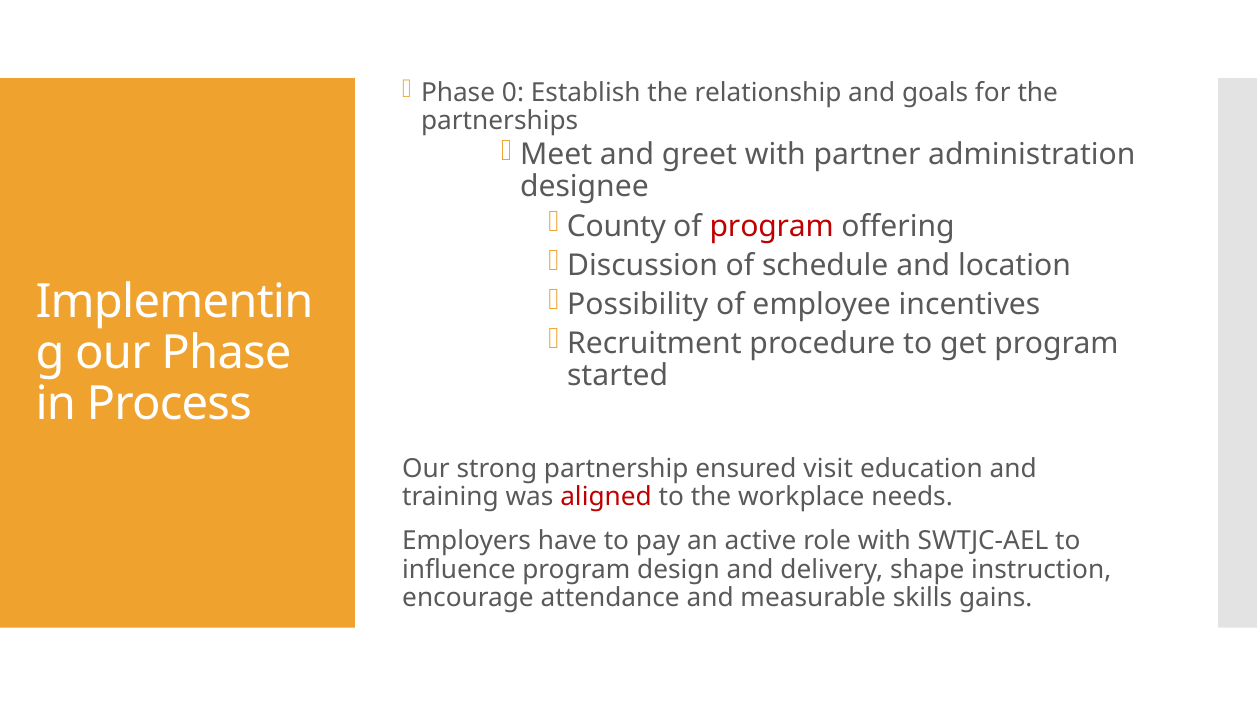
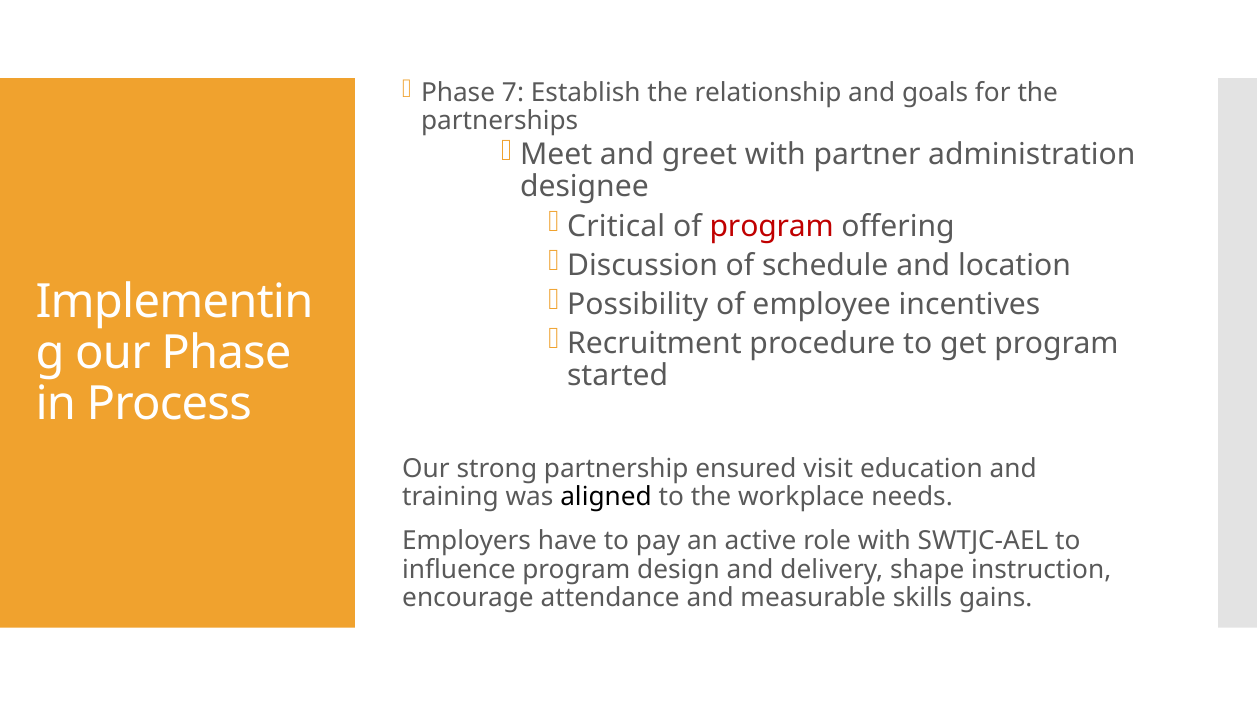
0: 0 -> 7
County: County -> Critical
aligned colour: red -> black
